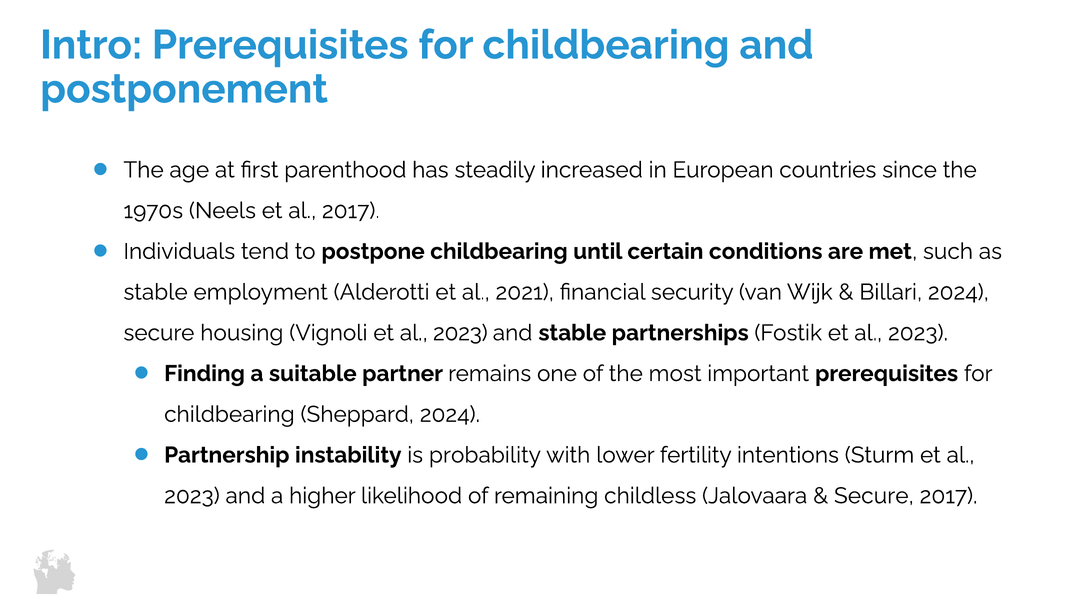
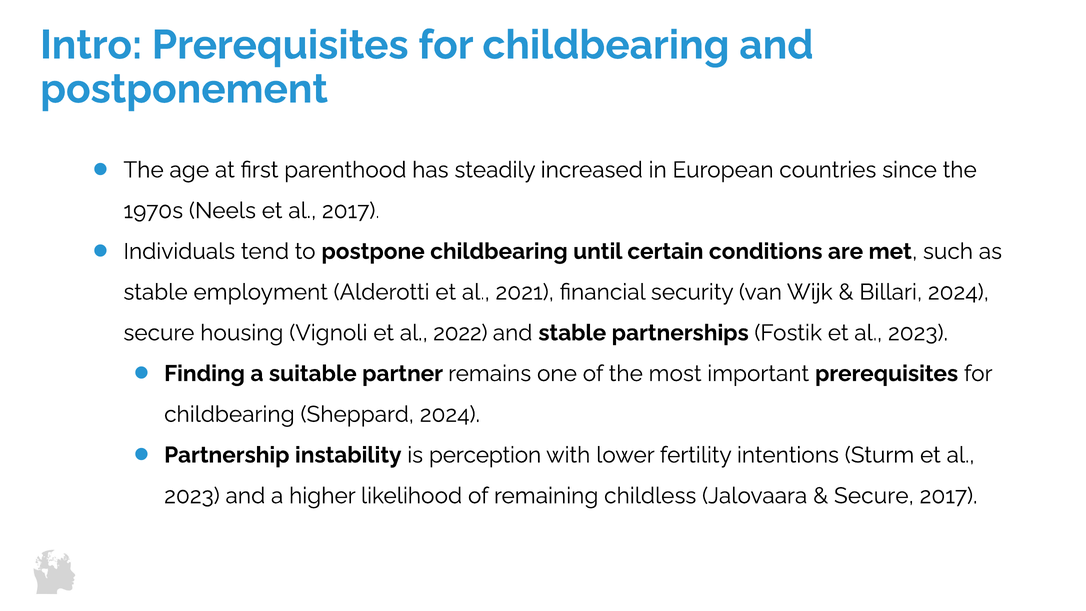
Vignoli et al 2023: 2023 -> 2022
probability: probability -> perception
